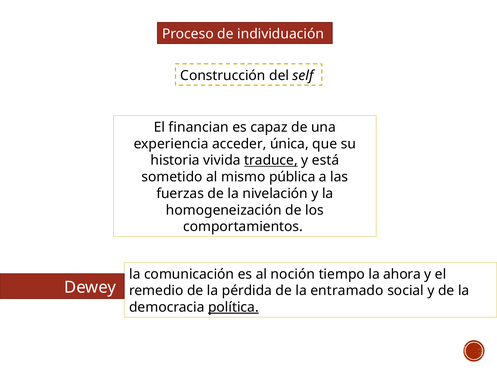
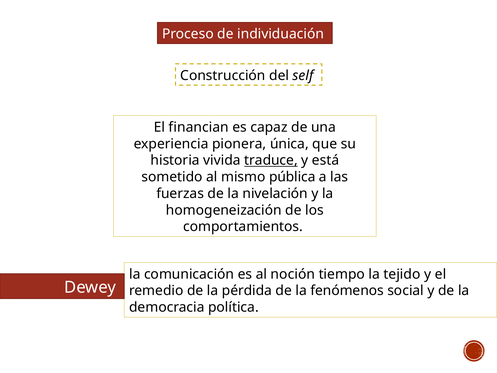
acceder: acceder -> pionera
ahora: ahora -> tejido
entramado: entramado -> fenómenos
política underline: present -> none
